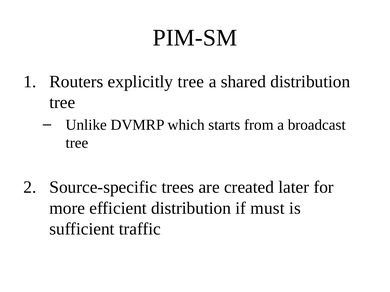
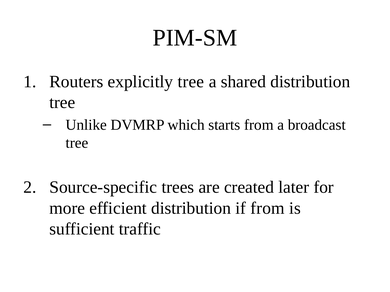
if must: must -> from
